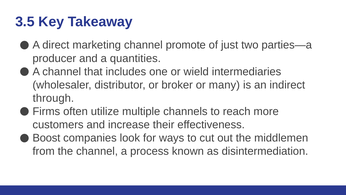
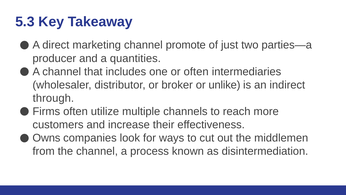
3.5: 3.5 -> 5.3
or wield: wield -> often
many: many -> unlike
Boost: Boost -> Owns
